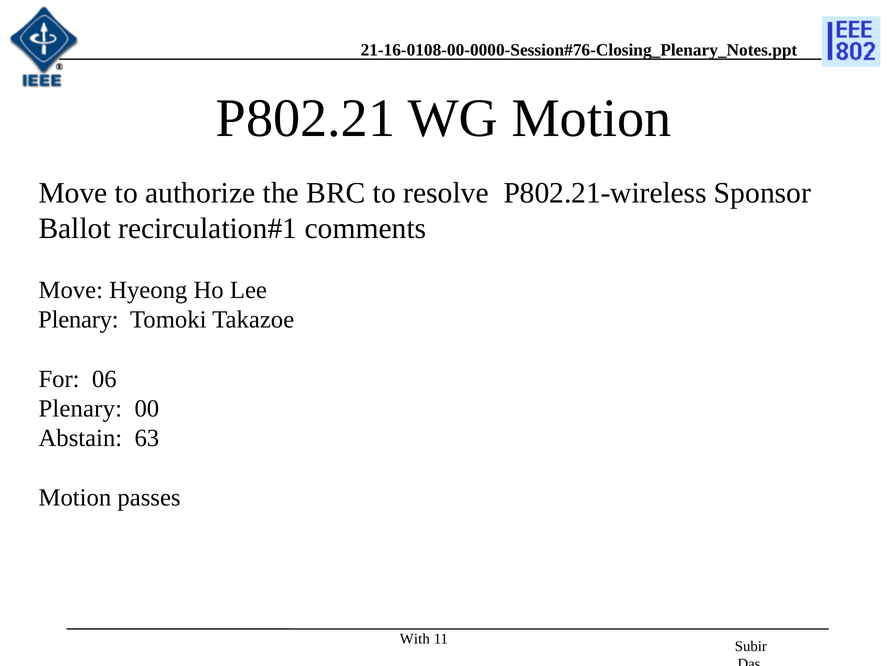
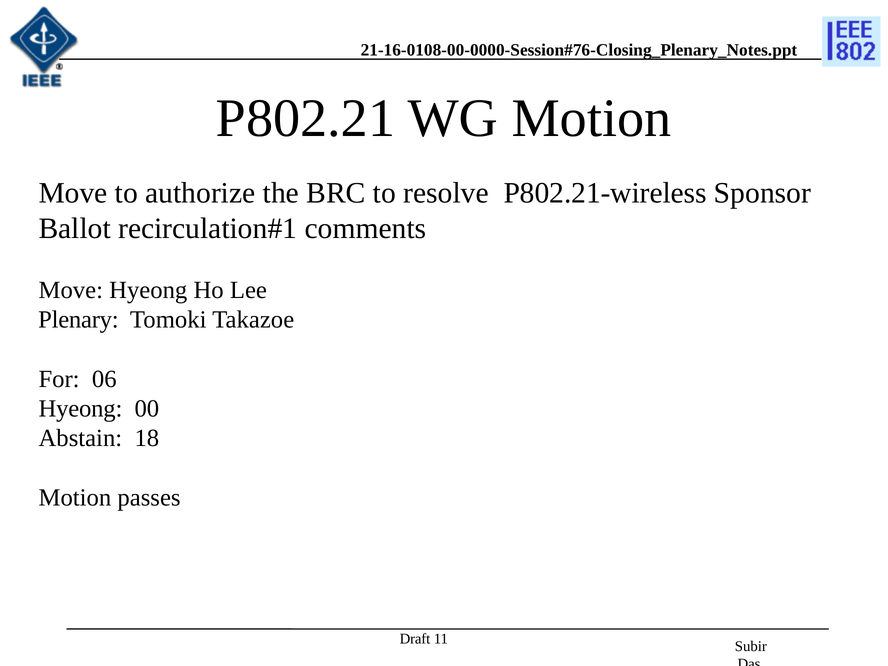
Plenary at (80, 409): Plenary -> Hyeong
63: 63 -> 18
With: With -> Draft
